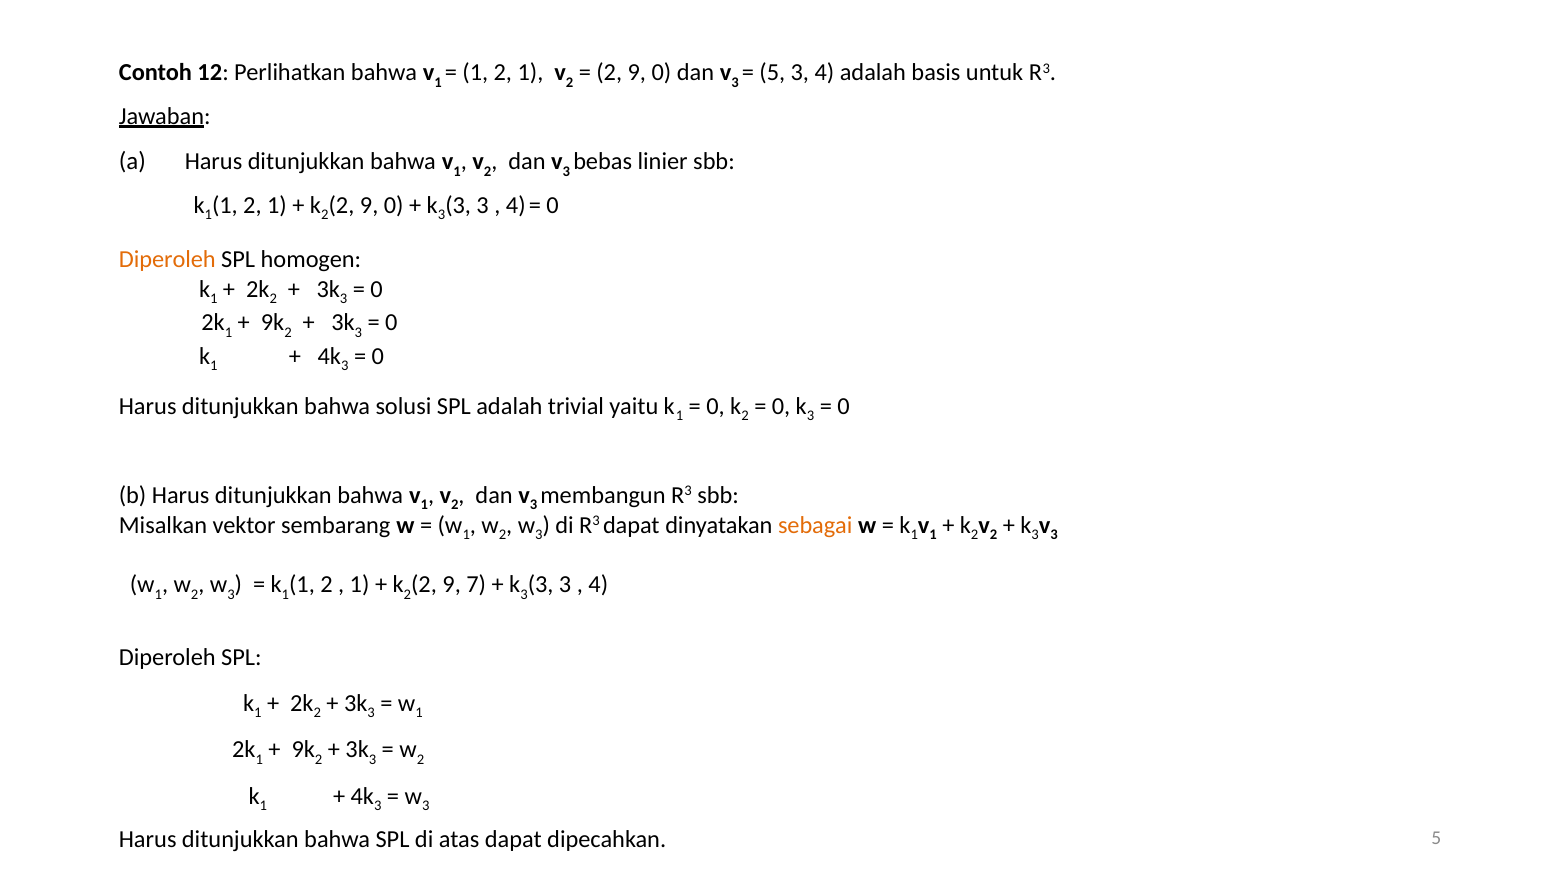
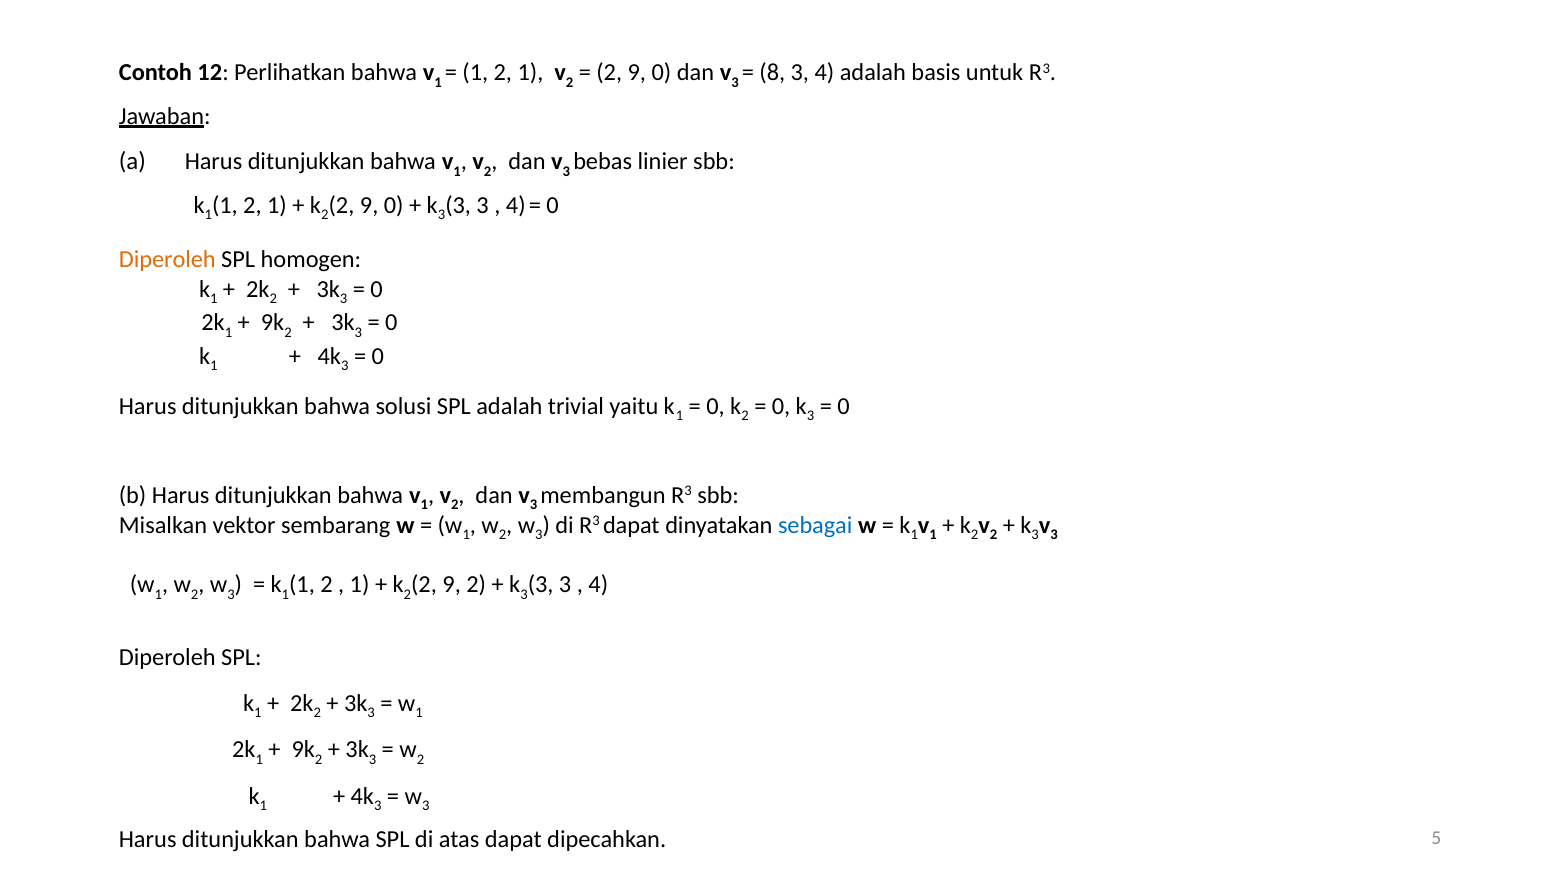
5 at (772, 73): 5 -> 8
sebagai colour: orange -> blue
9 7: 7 -> 2
